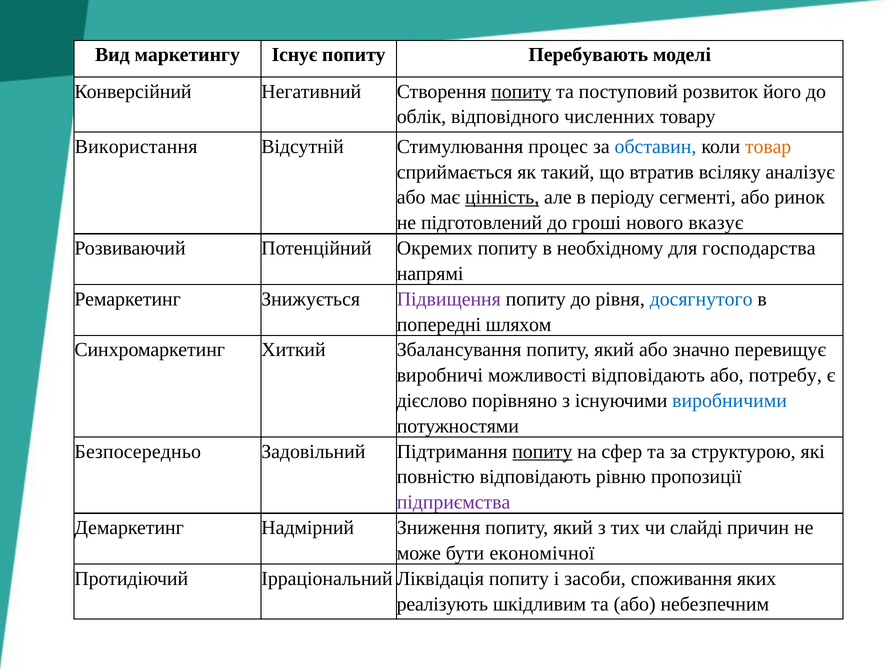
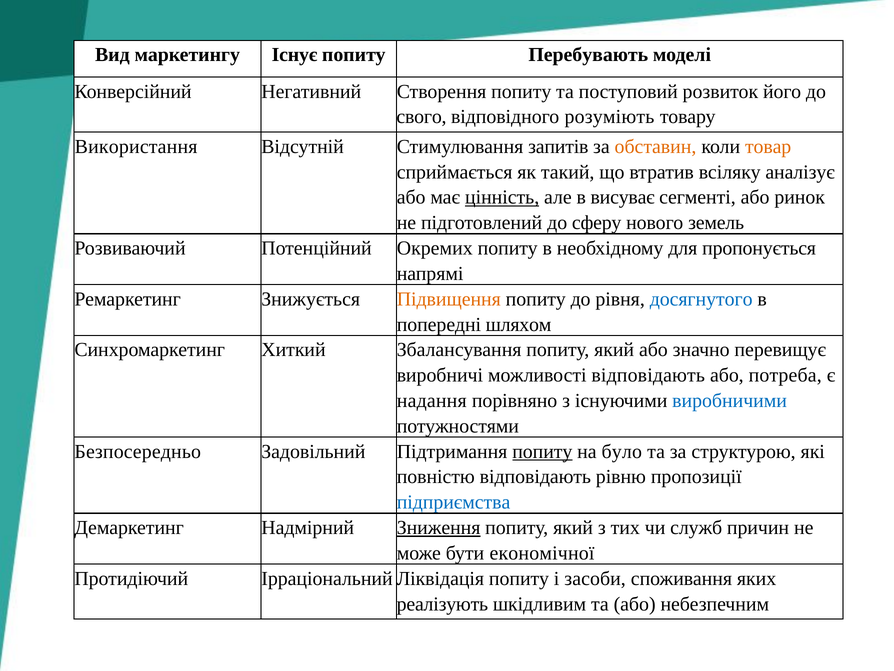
попиту at (521, 91) underline: present -> none
облік: облік -> свого
численних: численних -> розуміють
процес: процес -> запитів
обставин colour: blue -> orange
періоду: періоду -> висуває
гроші: гроші -> сферу
вказує: вказує -> земель
господарства: господарства -> пропонується
Підвищення colour: purple -> orange
потребу: потребу -> потреба
дієслово: дієслово -> надання
сфер: сфер -> було
підприємства colour: purple -> blue
Зниження underline: none -> present
слайді: слайді -> служб
